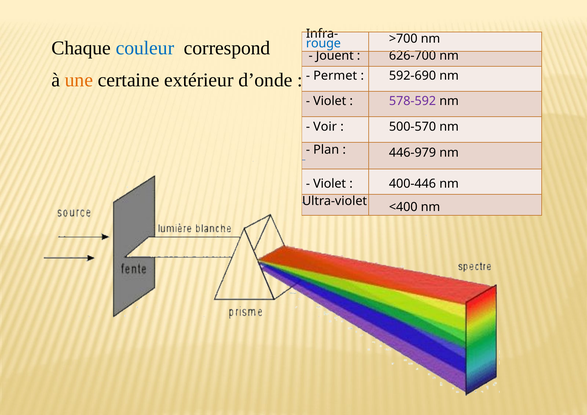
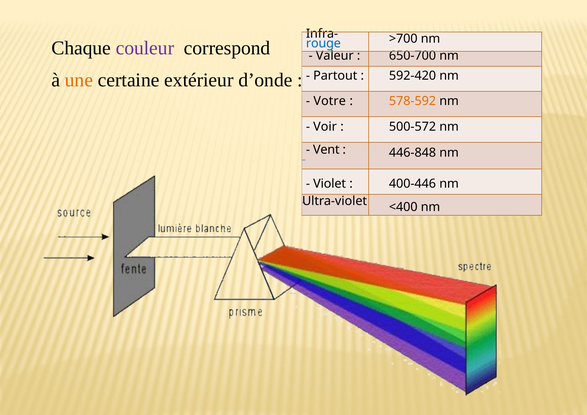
couleur colour: blue -> purple
Jouent: Jouent -> Valeur
626-700: 626-700 -> 650-700
Permet: Permet -> Partout
592-690: 592-690 -> 592-420
Violet at (330, 101): Violet -> Votre
578-592 colour: purple -> orange
500-570: 500-570 -> 500-572
Plan: Plan -> Vent
446-979: 446-979 -> 446-848
